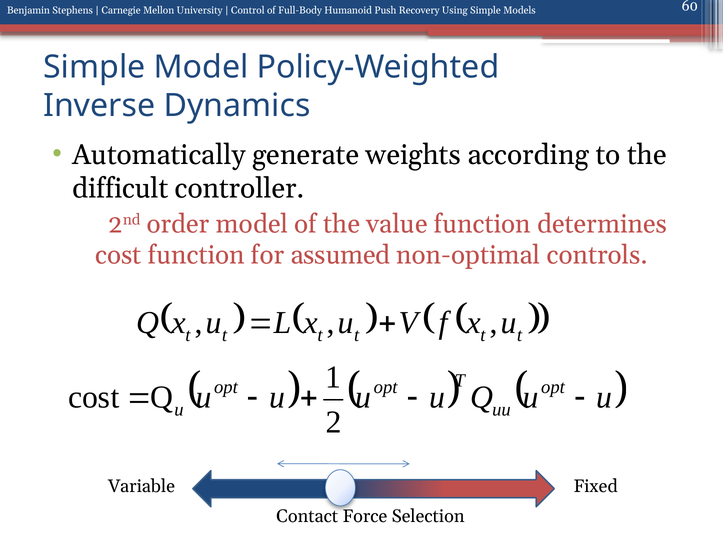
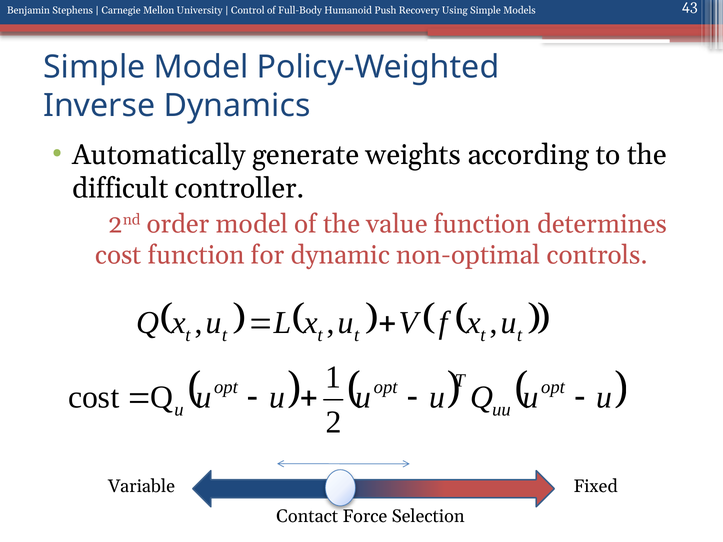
60: 60 -> 43
assumed: assumed -> dynamic
